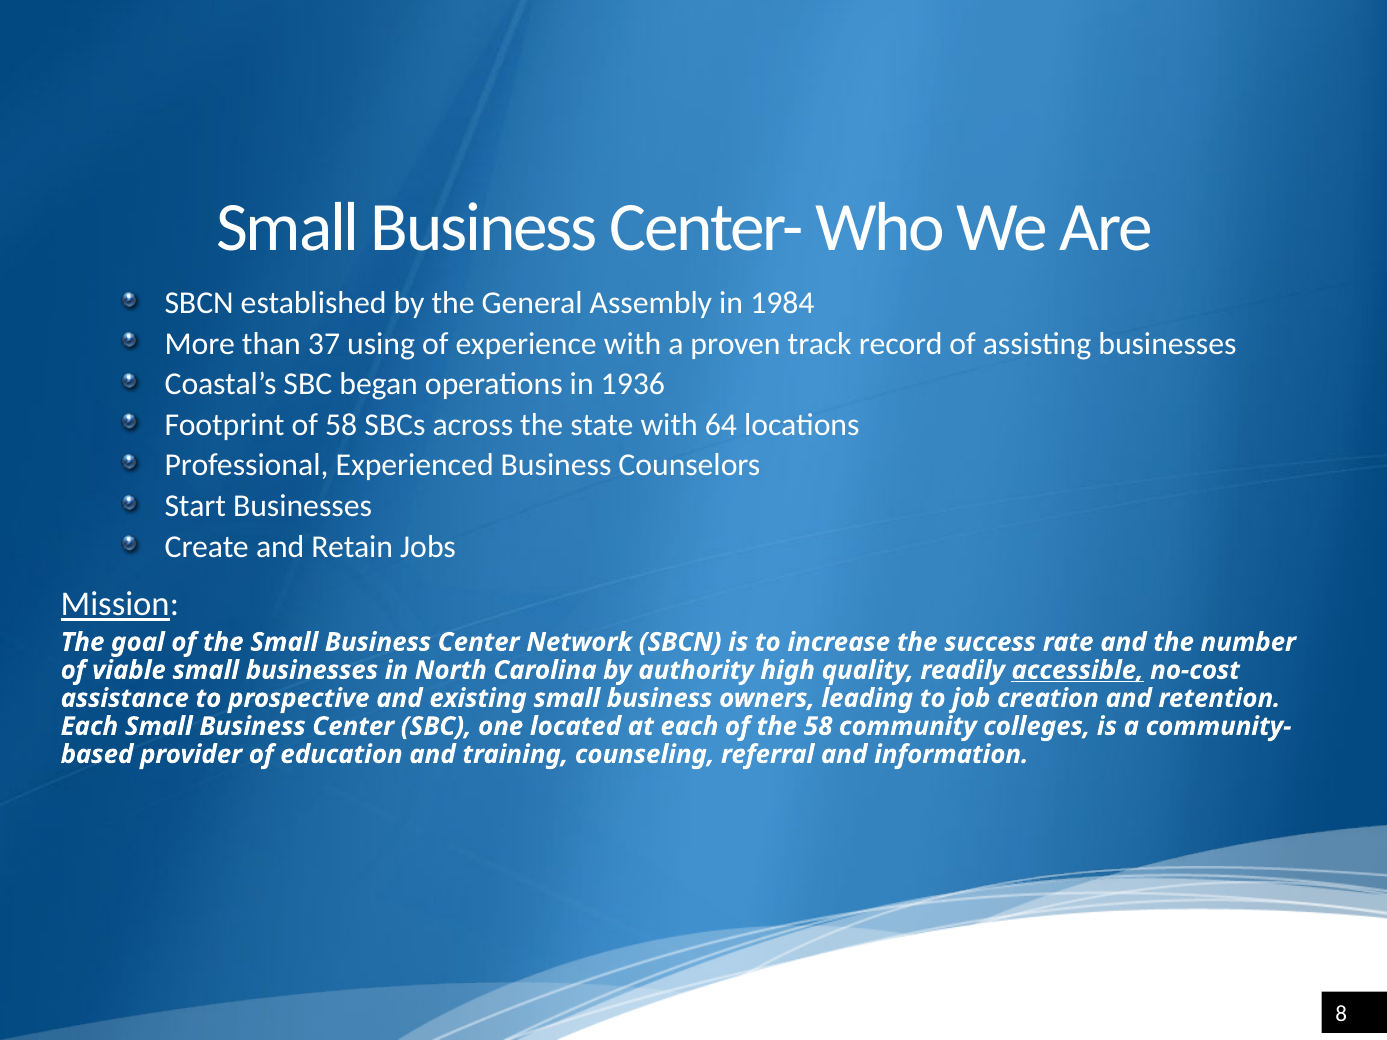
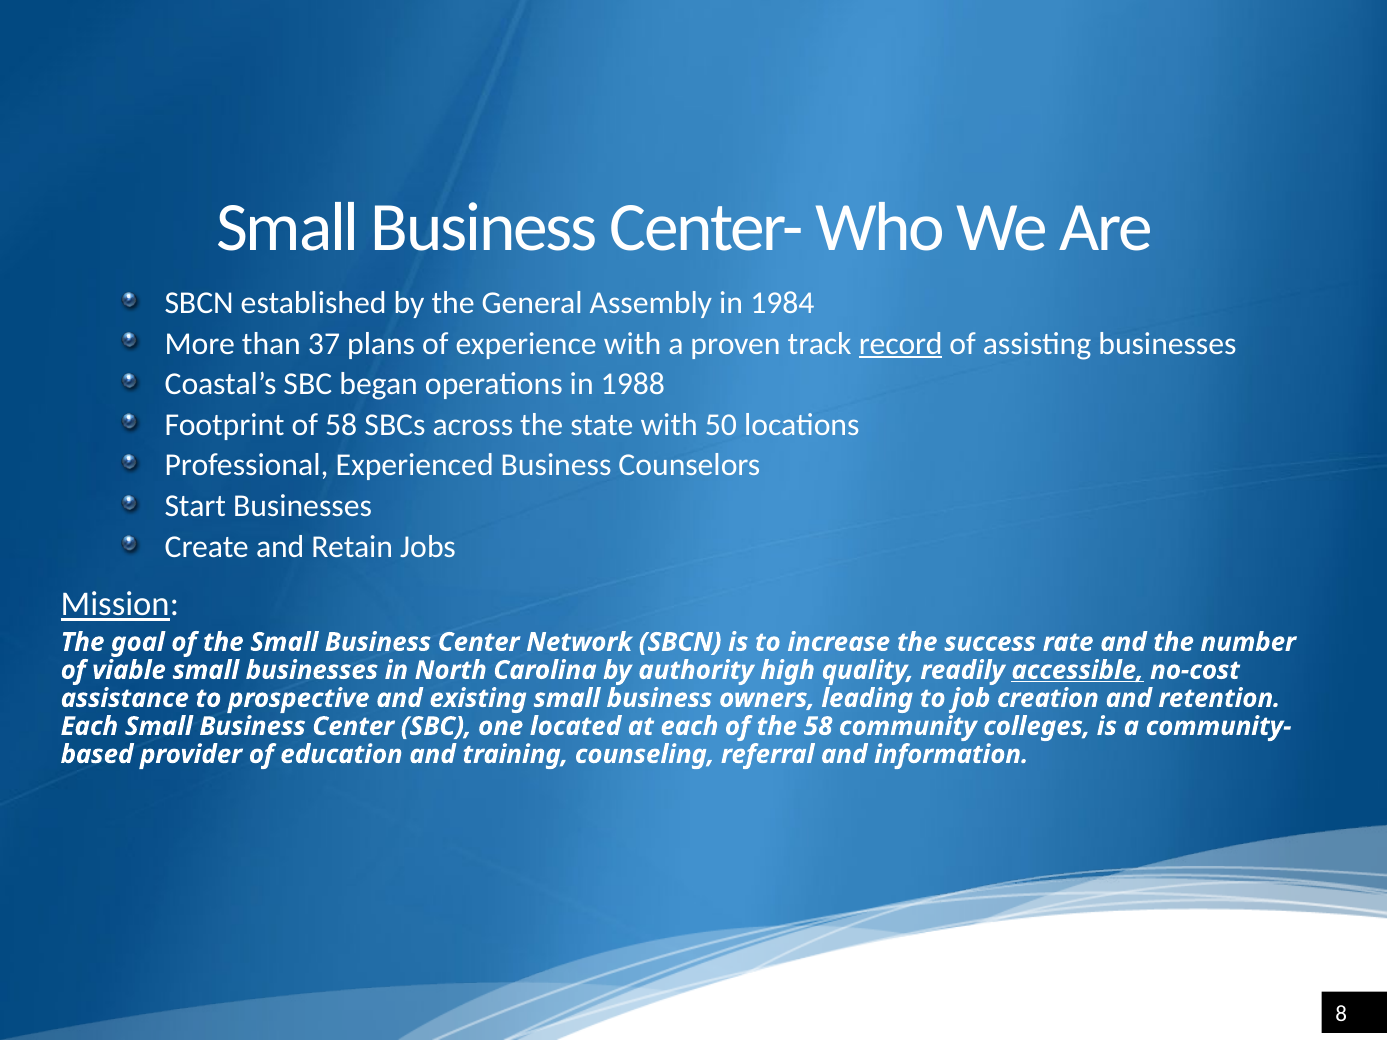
using: using -> plans
record underline: none -> present
1936: 1936 -> 1988
64: 64 -> 50
